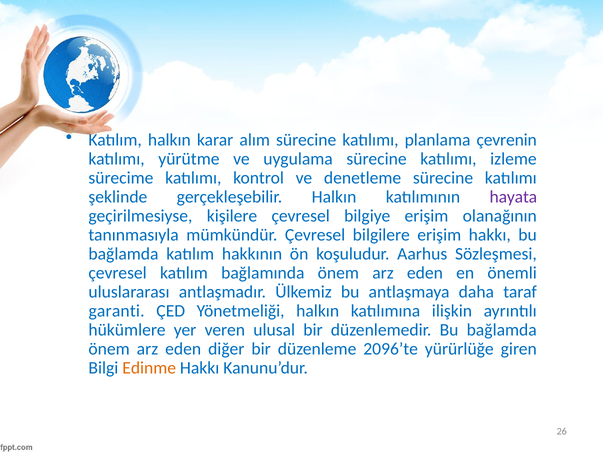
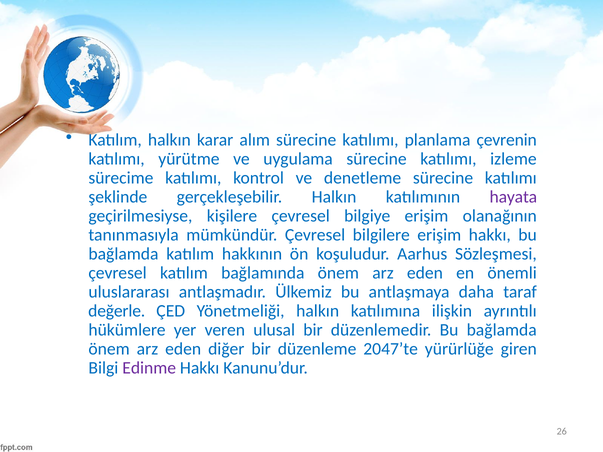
garanti: garanti -> değerle
2096’te: 2096’te -> 2047’te
Edinme colour: orange -> purple
